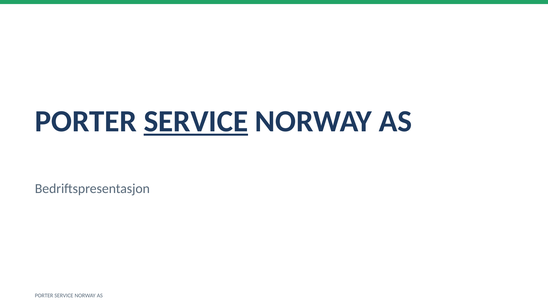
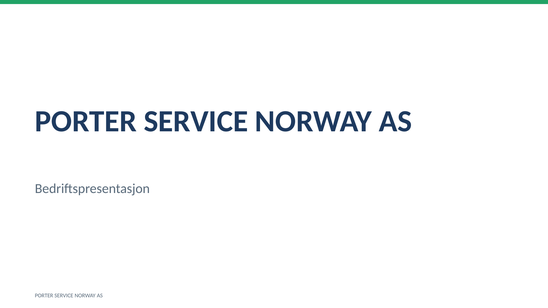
SERVICE at (196, 122) underline: present -> none
